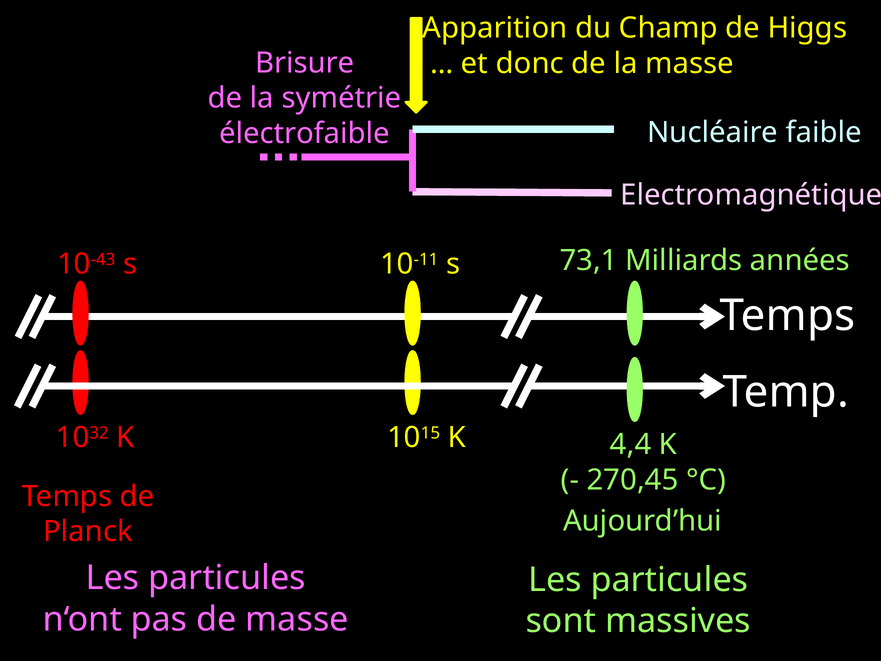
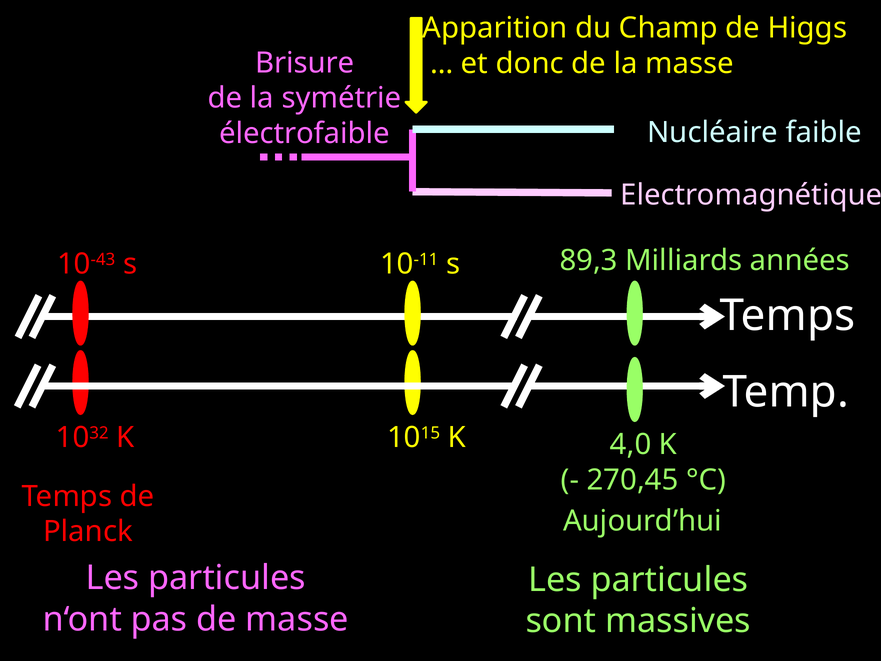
73,1: 73,1 -> 89,3
4,4: 4,4 -> 4,0
